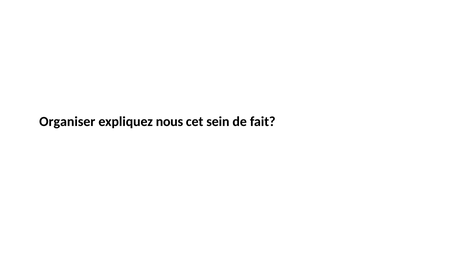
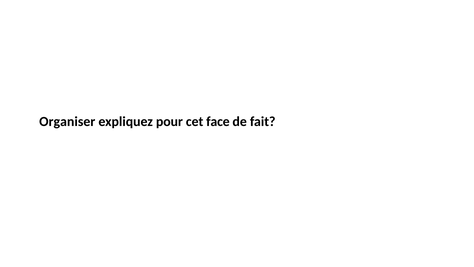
nous: nous -> pour
sein: sein -> face
